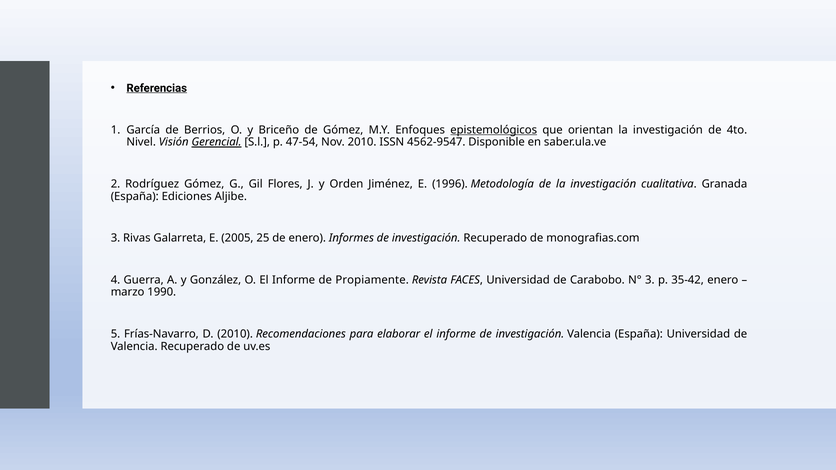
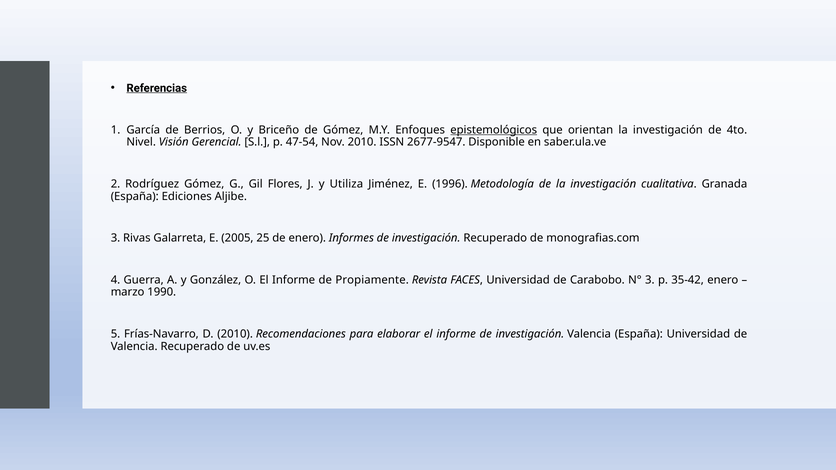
Gerencial underline: present -> none
4562-9547: 4562-9547 -> 2677-9547
Orden: Orden -> Utiliza
